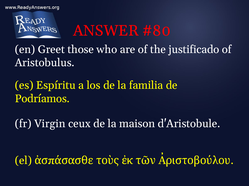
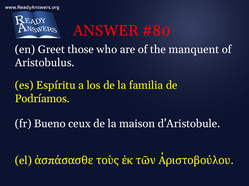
justificado: justificado -> manquent
Virgin: Virgin -> Bueno
